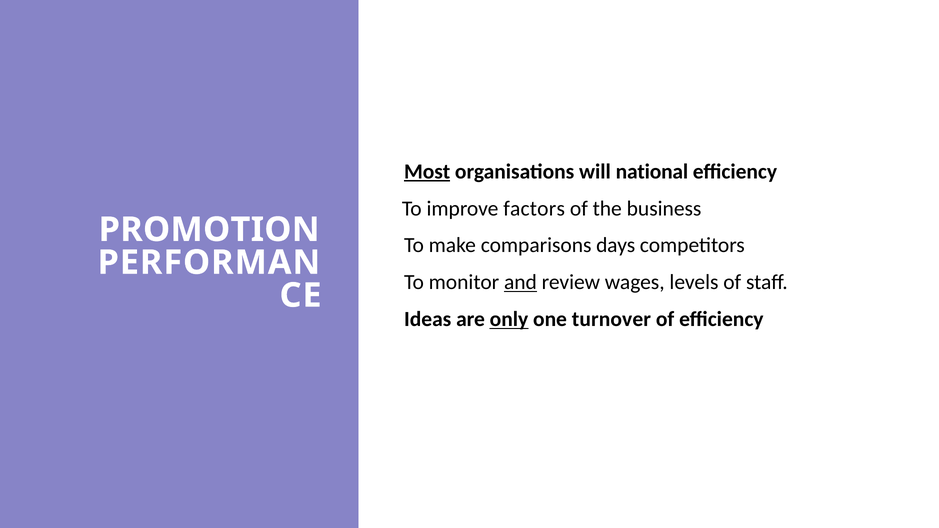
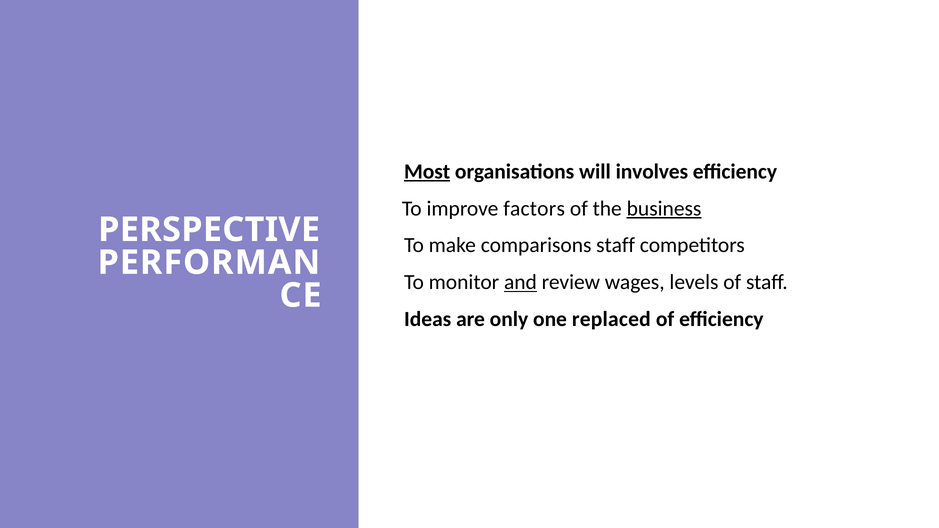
national: national -> involves
business underline: none -> present
PROMOTION: PROMOTION -> PERSPECTIVE
comparisons days: days -> staff
only underline: present -> none
turnover: turnover -> replaced
